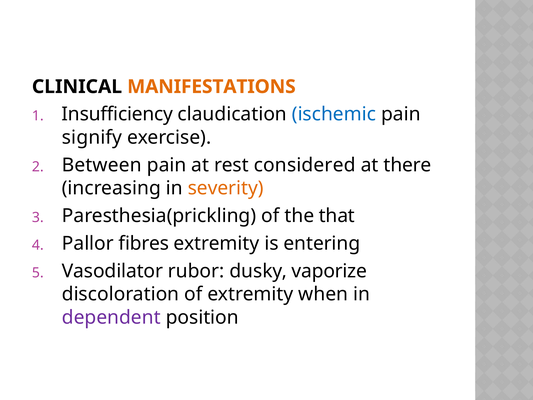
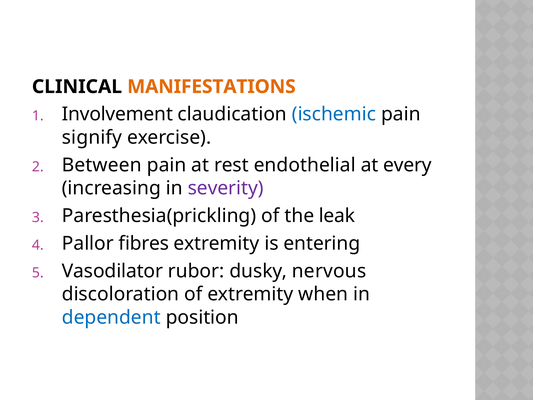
Insufficiency: Insufficiency -> Involvement
considered: considered -> endothelial
there: there -> every
severity colour: orange -> purple
that: that -> leak
vaporize: vaporize -> nervous
dependent colour: purple -> blue
